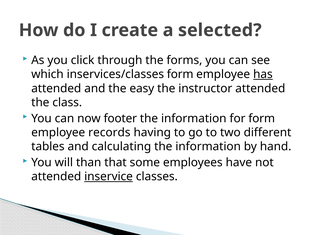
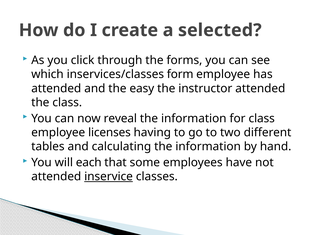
has underline: present -> none
footer: footer -> reveal
for form: form -> class
records: records -> licenses
than: than -> each
